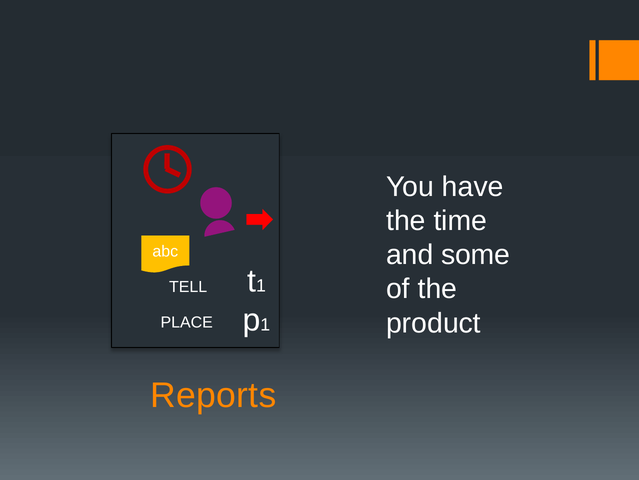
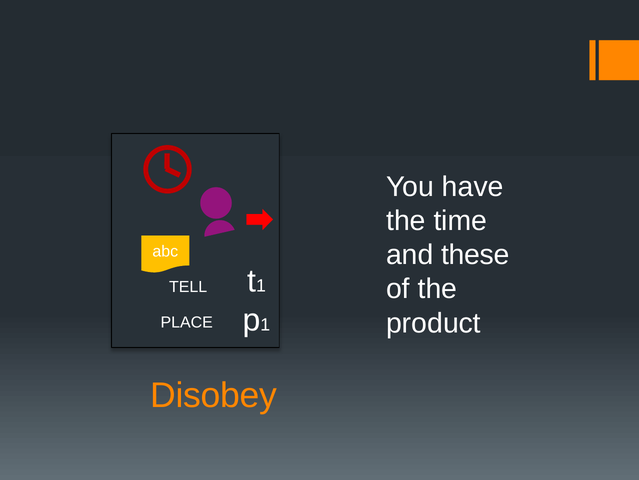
some: some -> these
Reports: Reports -> Disobey
